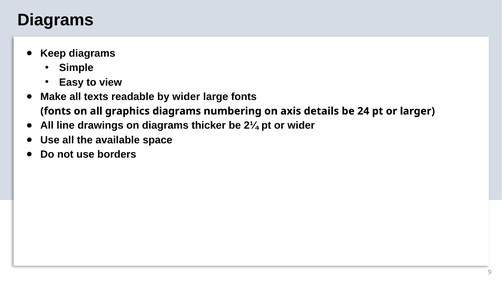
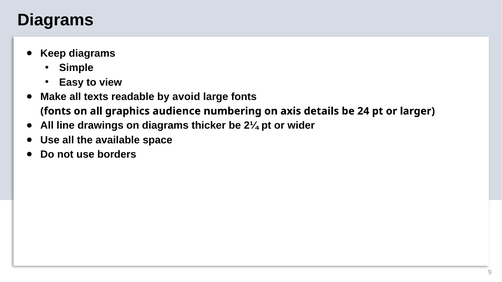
by wider: wider -> avoid
graphics diagrams: diagrams -> audience
